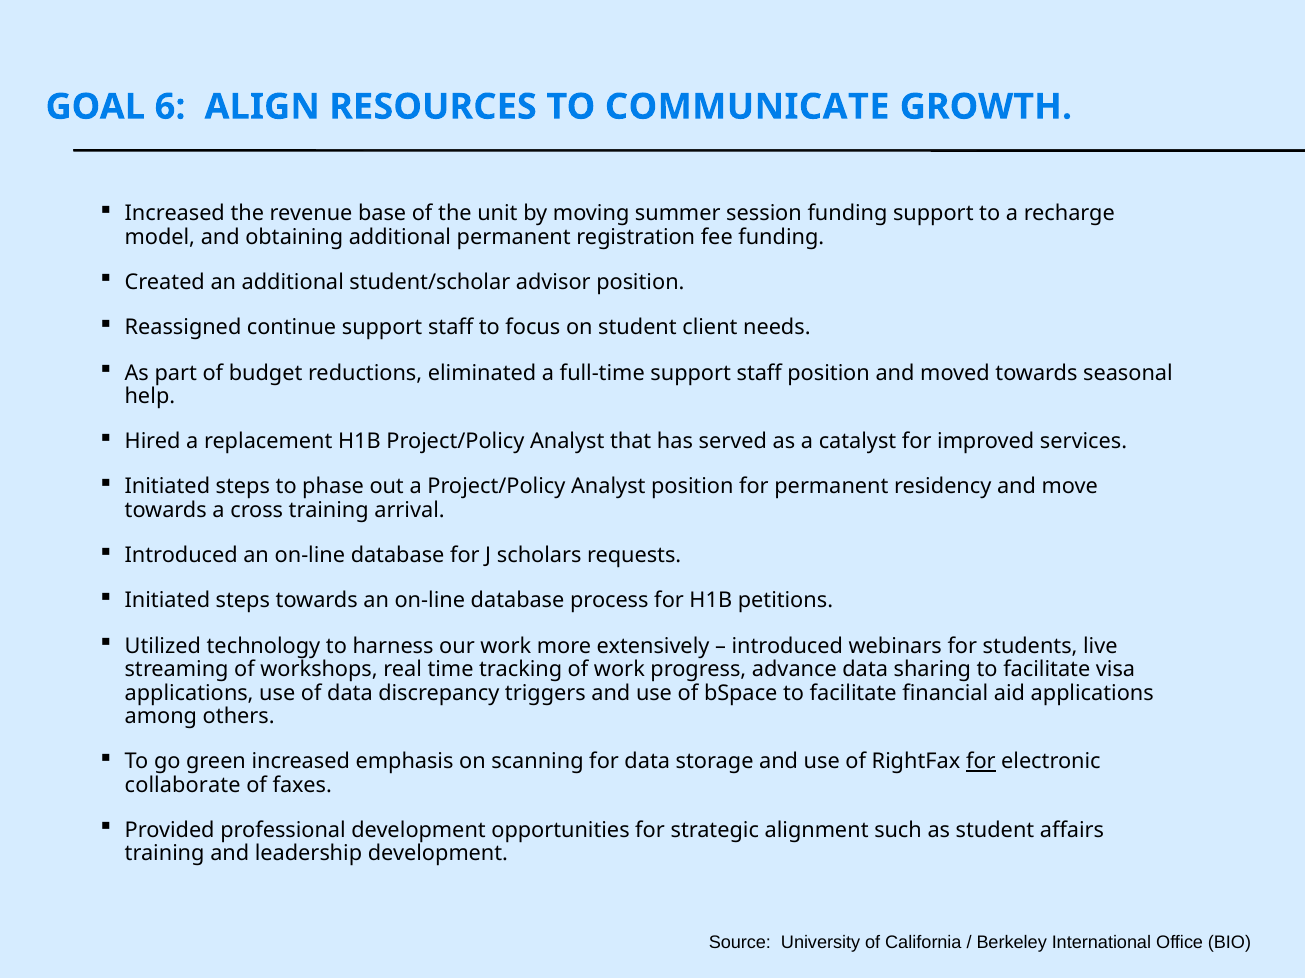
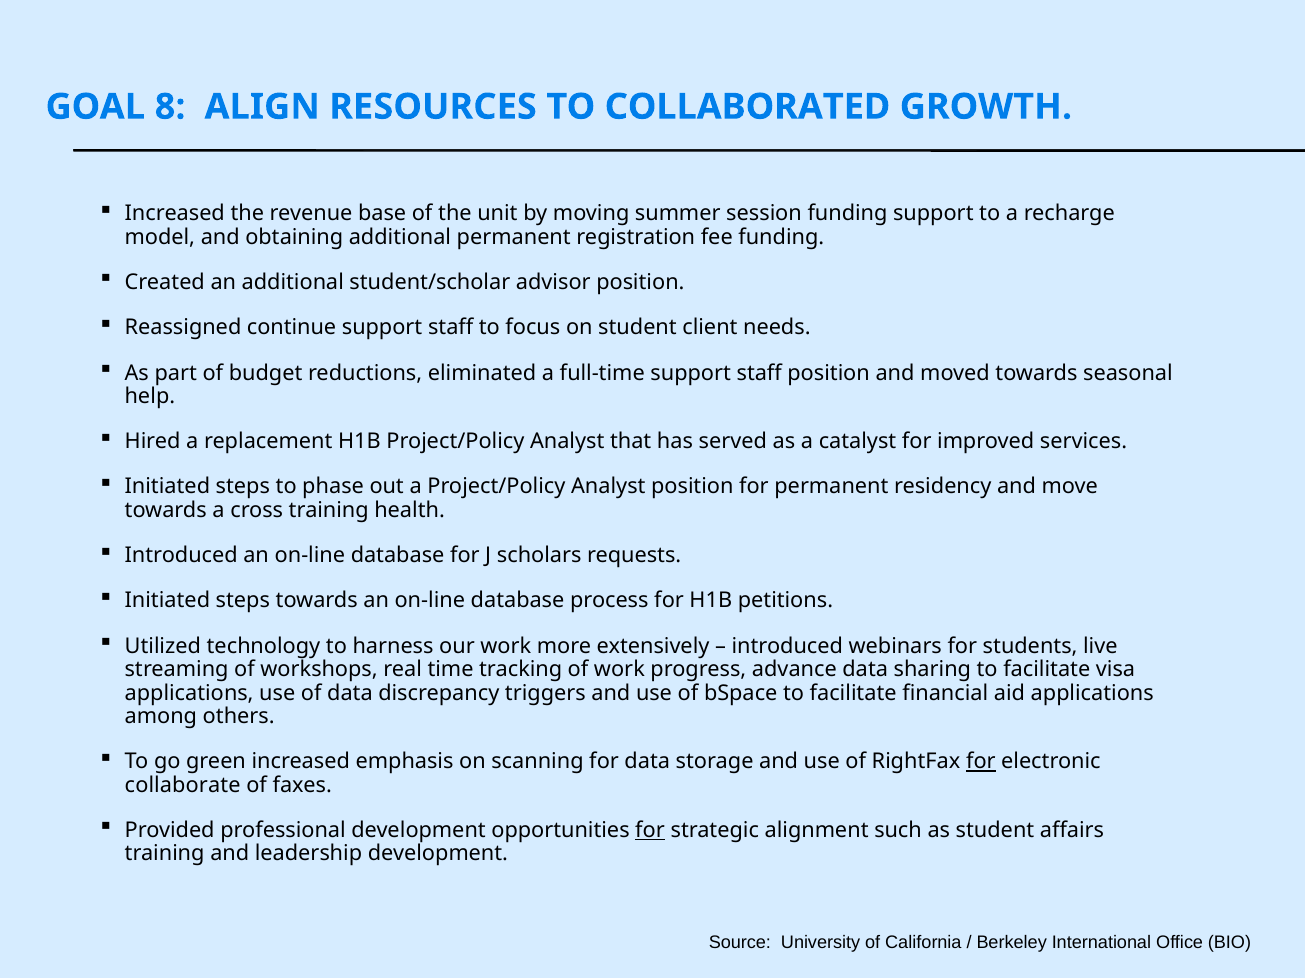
6: 6 -> 8
COMMUNICATE: COMMUNICATE -> COLLABORATED
arrival: arrival -> health
for at (650, 831) underline: none -> present
